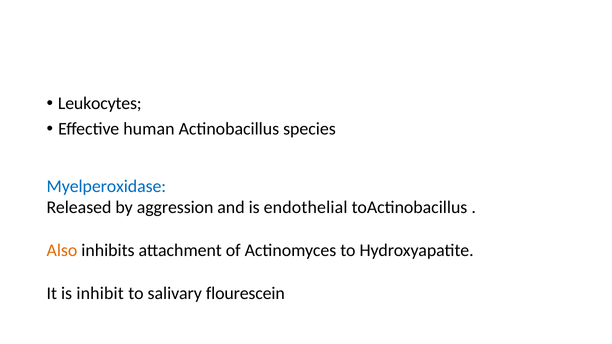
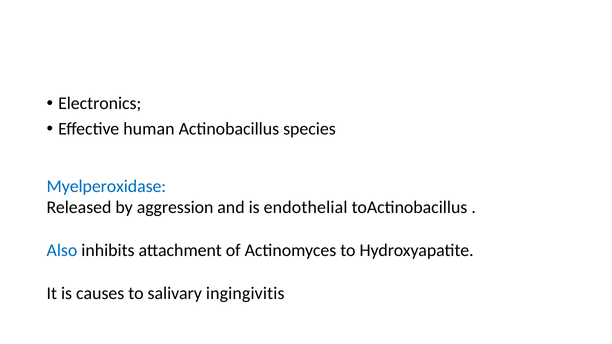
Leukocytes: Leukocytes -> Electronics
Also colour: orange -> blue
inhibit: inhibit -> causes
flourescein: flourescein -> ingingivitis
